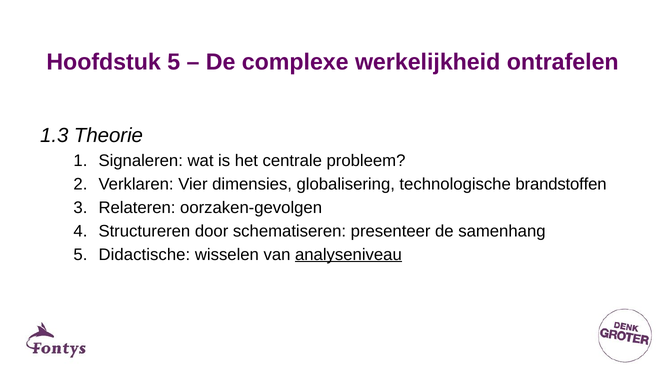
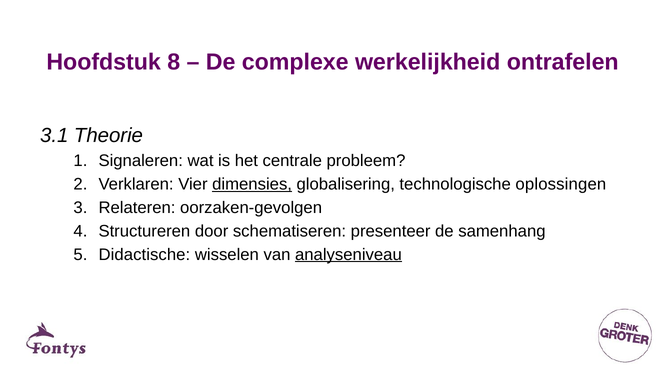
Hoofdstuk 5: 5 -> 8
1.3: 1.3 -> 3.1
dimensies underline: none -> present
brandstoffen: brandstoffen -> oplossingen
